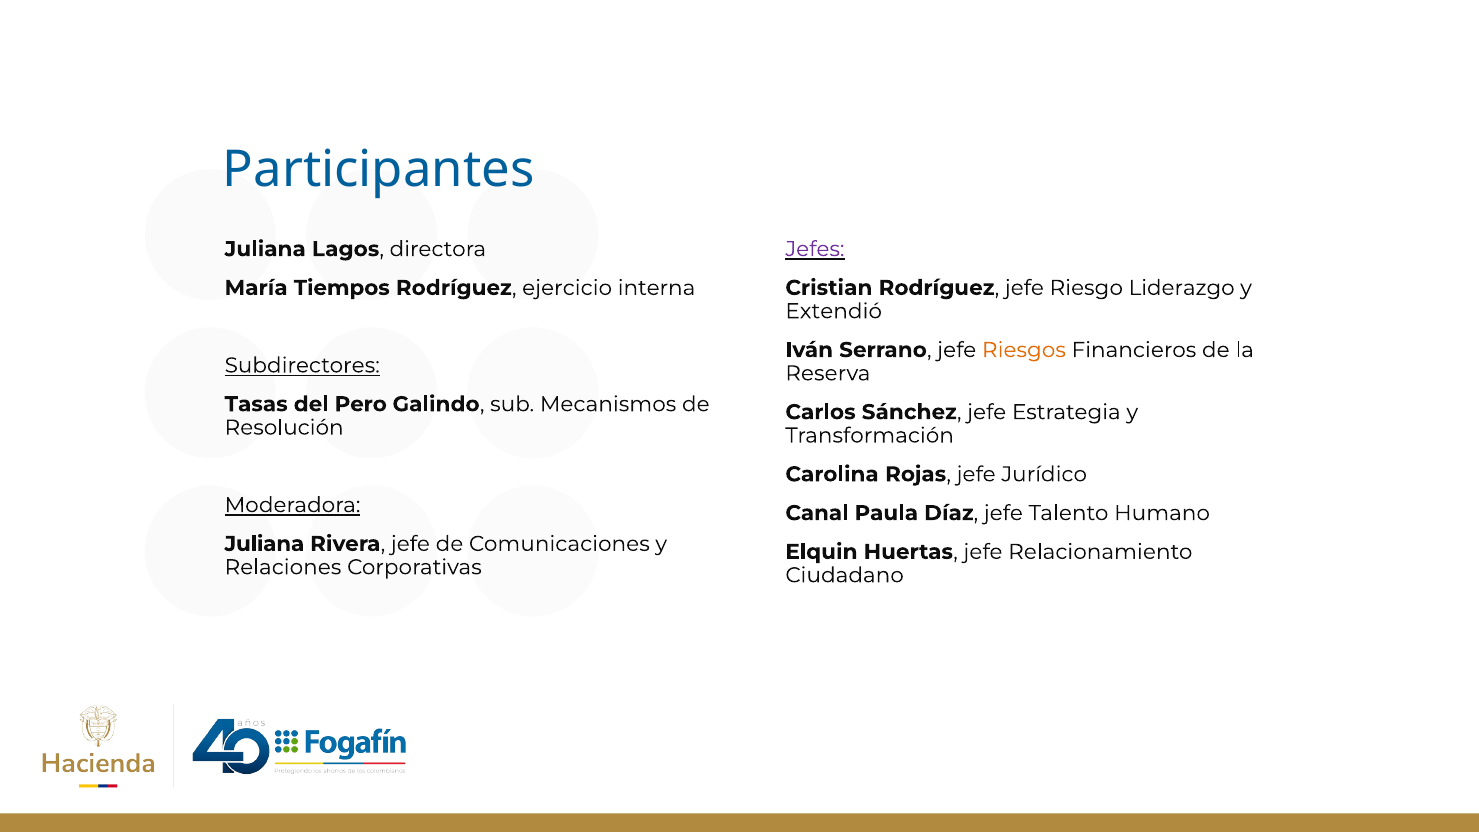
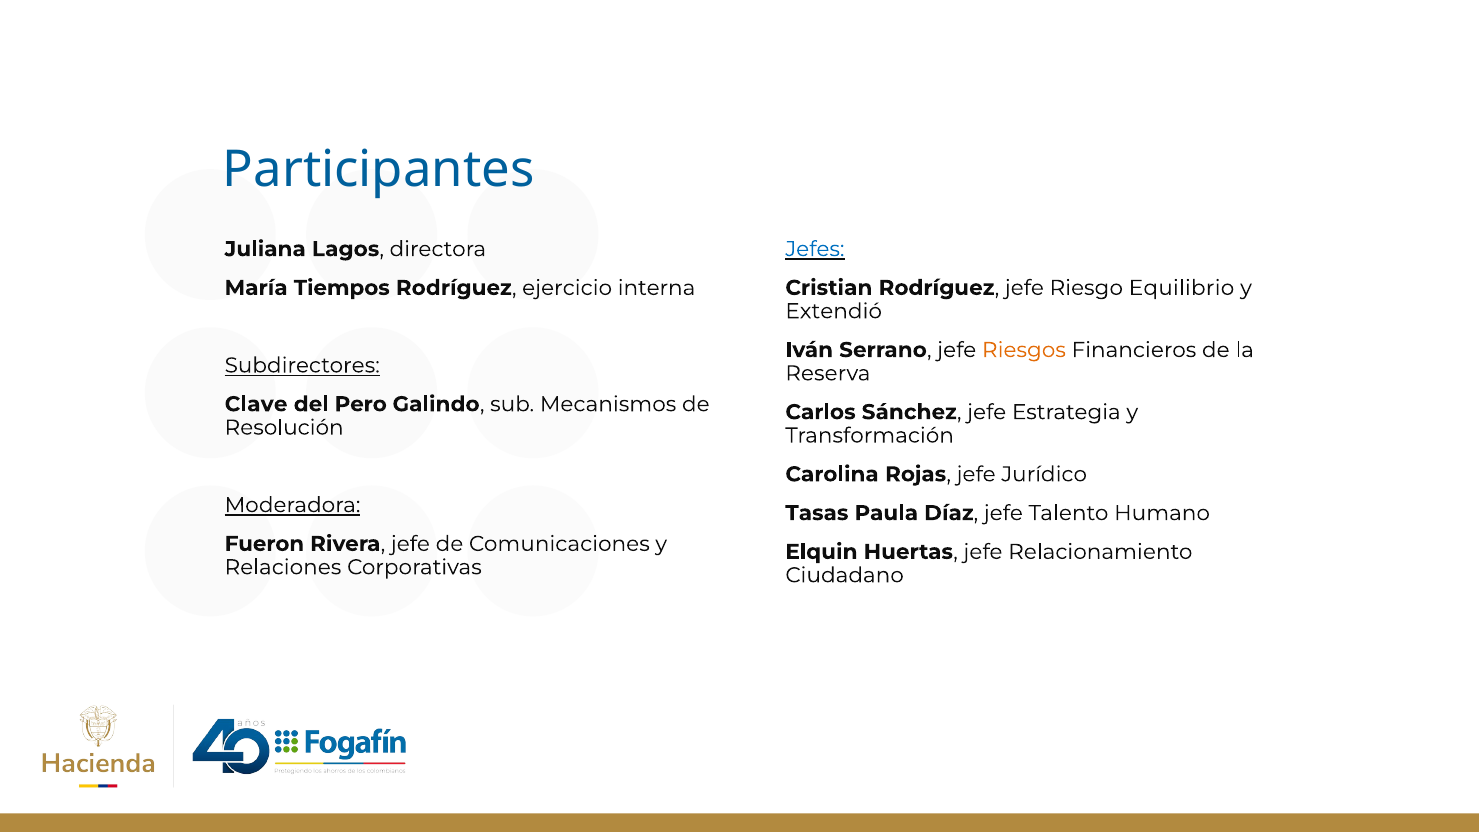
Jefes colour: purple -> blue
Liderazgo: Liderazgo -> Equilibrio
Tasas: Tasas -> Clave
Canal: Canal -> Tasas
Juliana at (264, 544): Juliana -> Fueron
